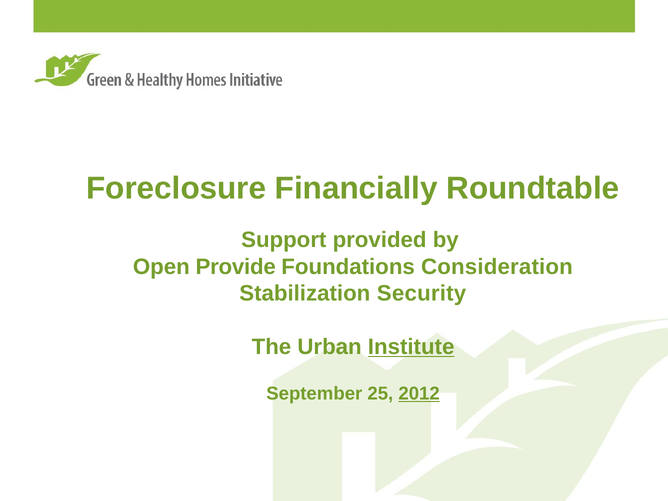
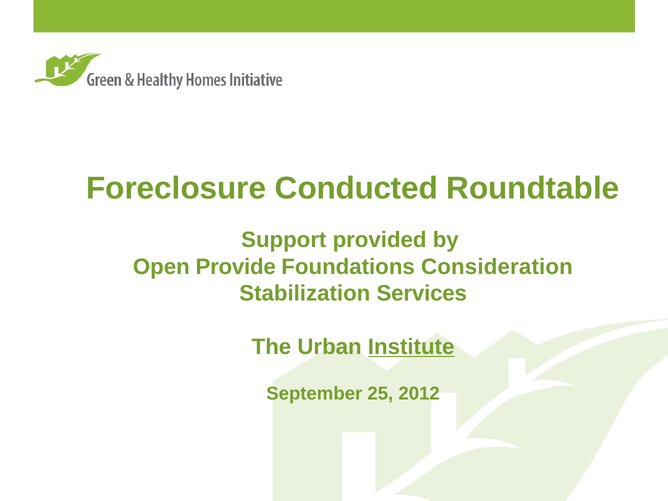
Financially: Financially -> Conducted
Security: Security -> Services
2012 underline: present -> none
